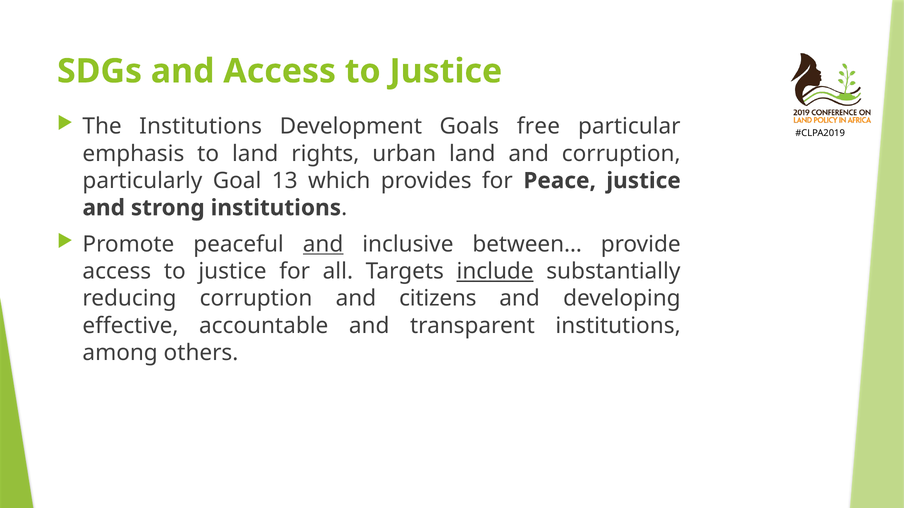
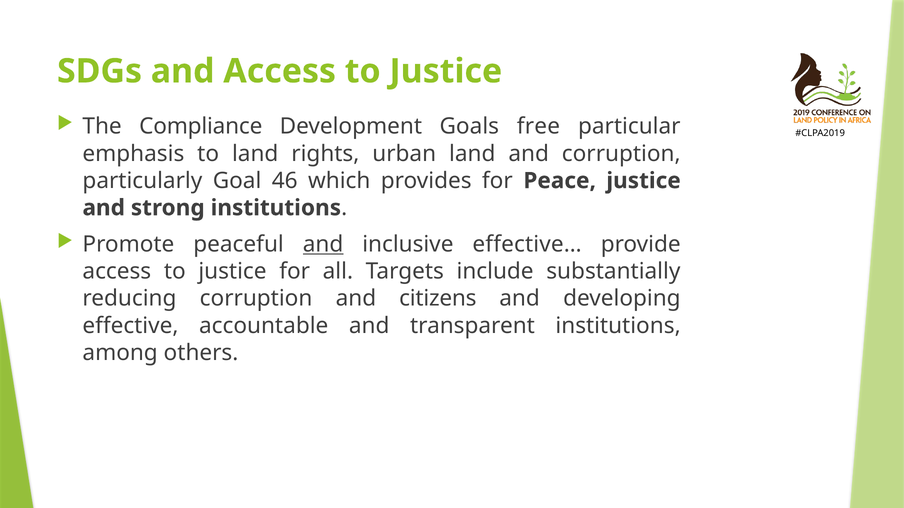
The Institutions: Institutions -> Compliance
13: 13 -> 46
between…: between… -> effective…
include underline: present -> none
